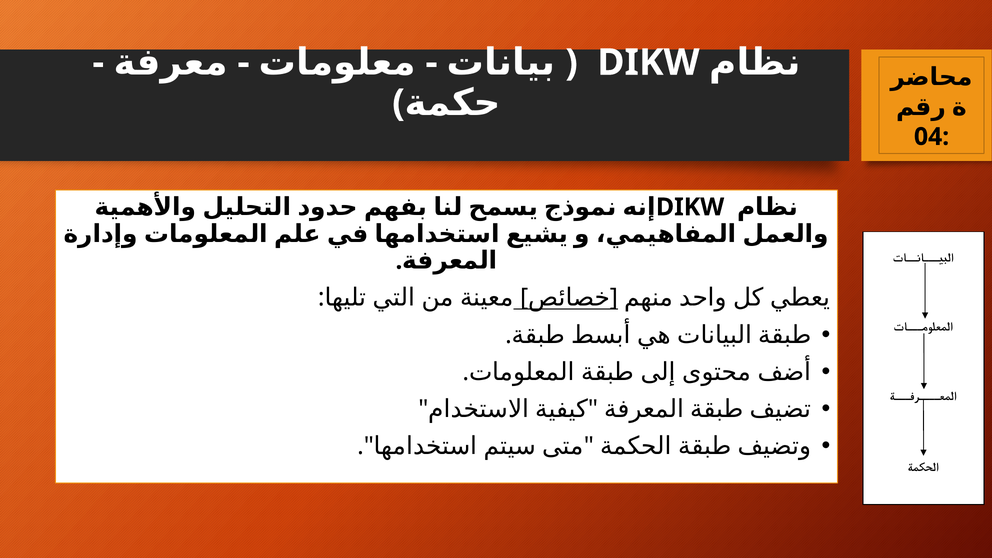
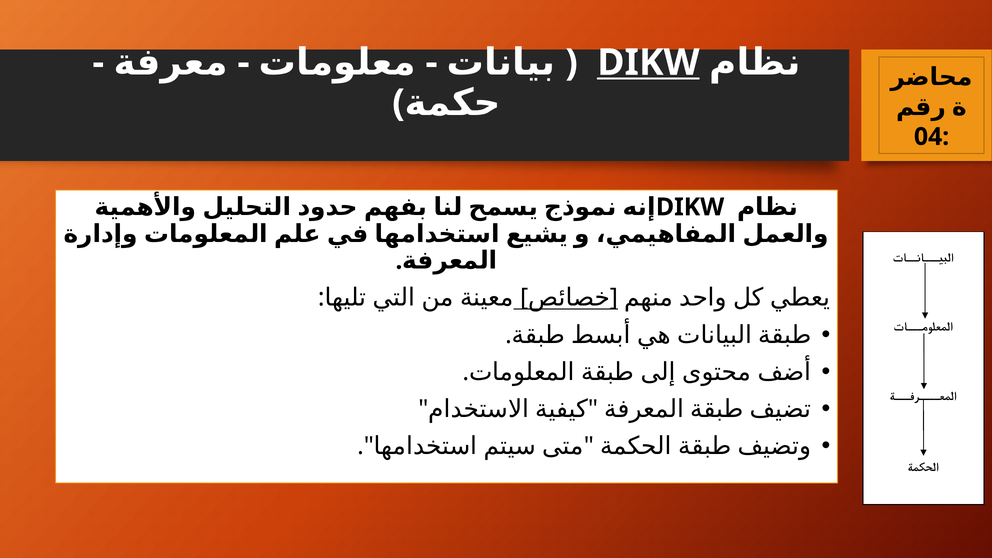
DIKW at (648, 63) underline: none -> present
